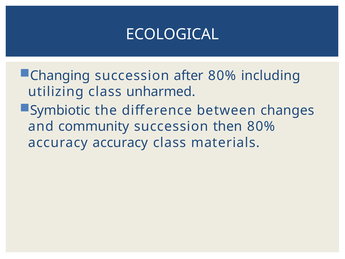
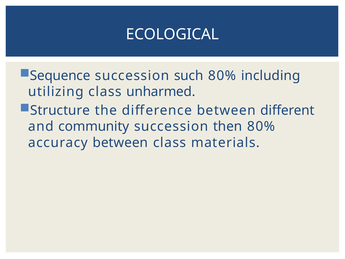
Changing: Changing -> Sequence
after: after -> such
Symbiotic: Symbiotic -> Structure
changes: changes -> different
accuracy accuracy: accuracy -> between
